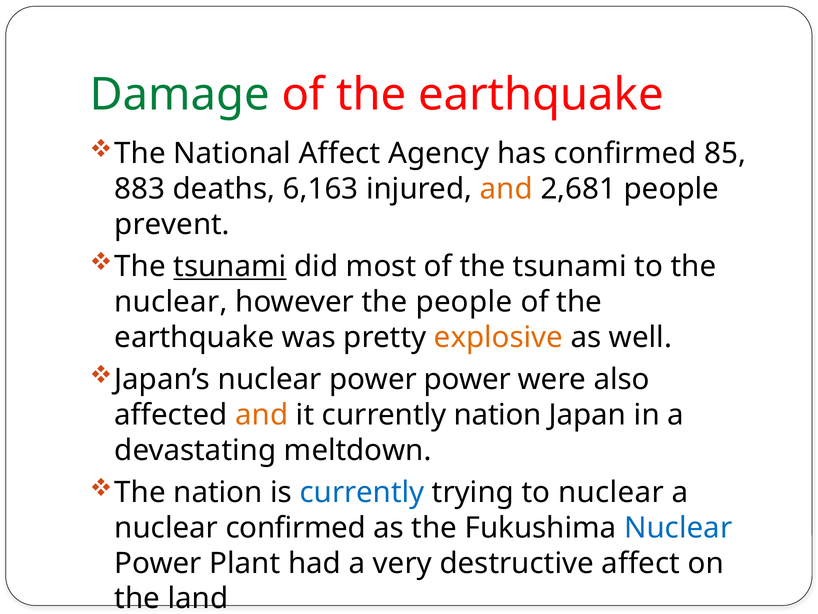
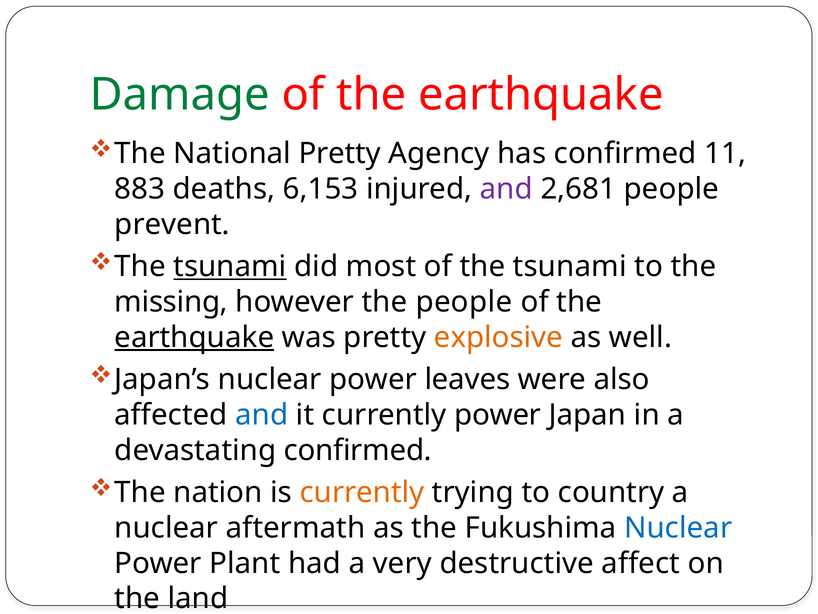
National Affect: Affect -> Pretty
85: 85 -> 11
6,163: 6,163 -> 6,153
and at (506, 189) colour: orange -> purple
nuclear at (171, 302): nuclear -> missing
earthquake at (194, 337) underline: none -> present
power power: power -> leaves
and at (262, 415) colour: orange -> blue
currently nation: nation -> power
devastating meltdown: meltdown -> confirmed
currently at (362, 492) colour: blue -> orange
to nuclear: nuclear -> country
nuclear confirmed: confirmed -> aftermath
